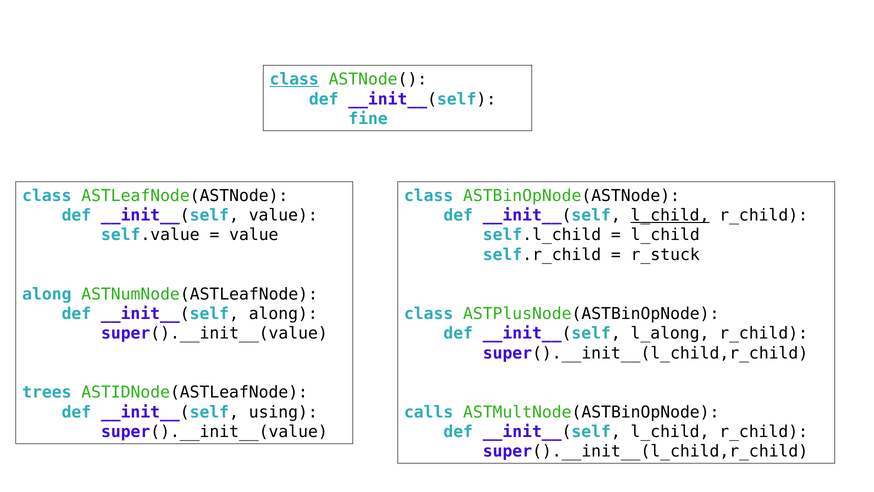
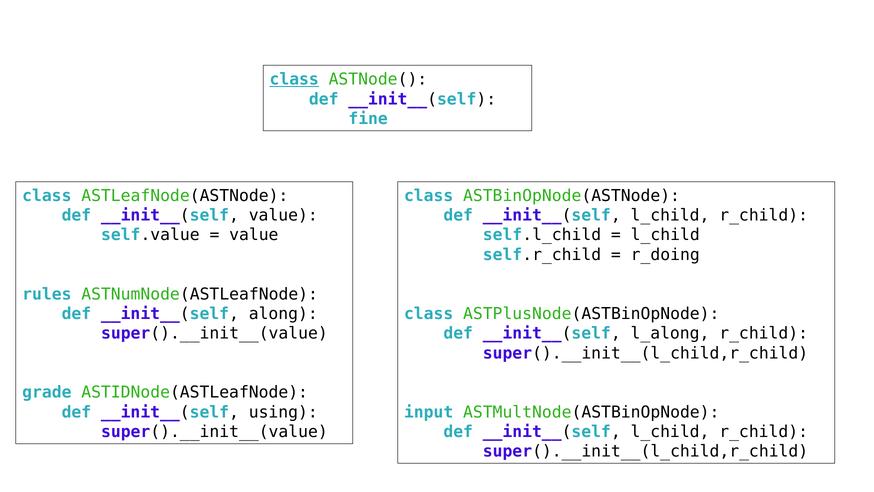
l_child at (670, 215) underline: present -> none
r_stuck: r_stuck -> r_doing
along at (47, 294): along -> rules
trees: trees -> grade
calls: calls -> input
